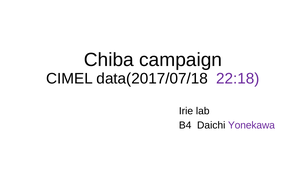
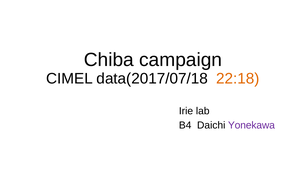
22:18 colour: purple -> orange
